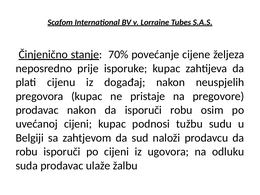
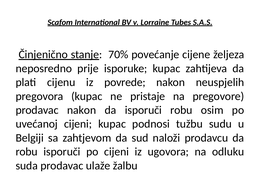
događaj: događaj -> povrede
